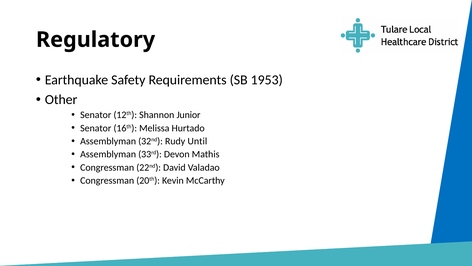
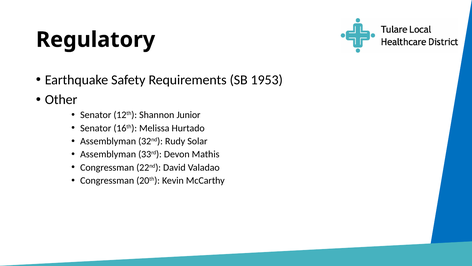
Until: Until -> Solar
